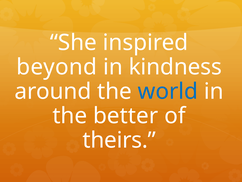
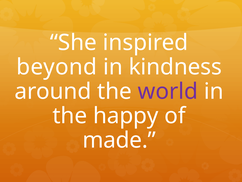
world colour: blue -> purple
better: better -> happy
theirs: theirs -> made
